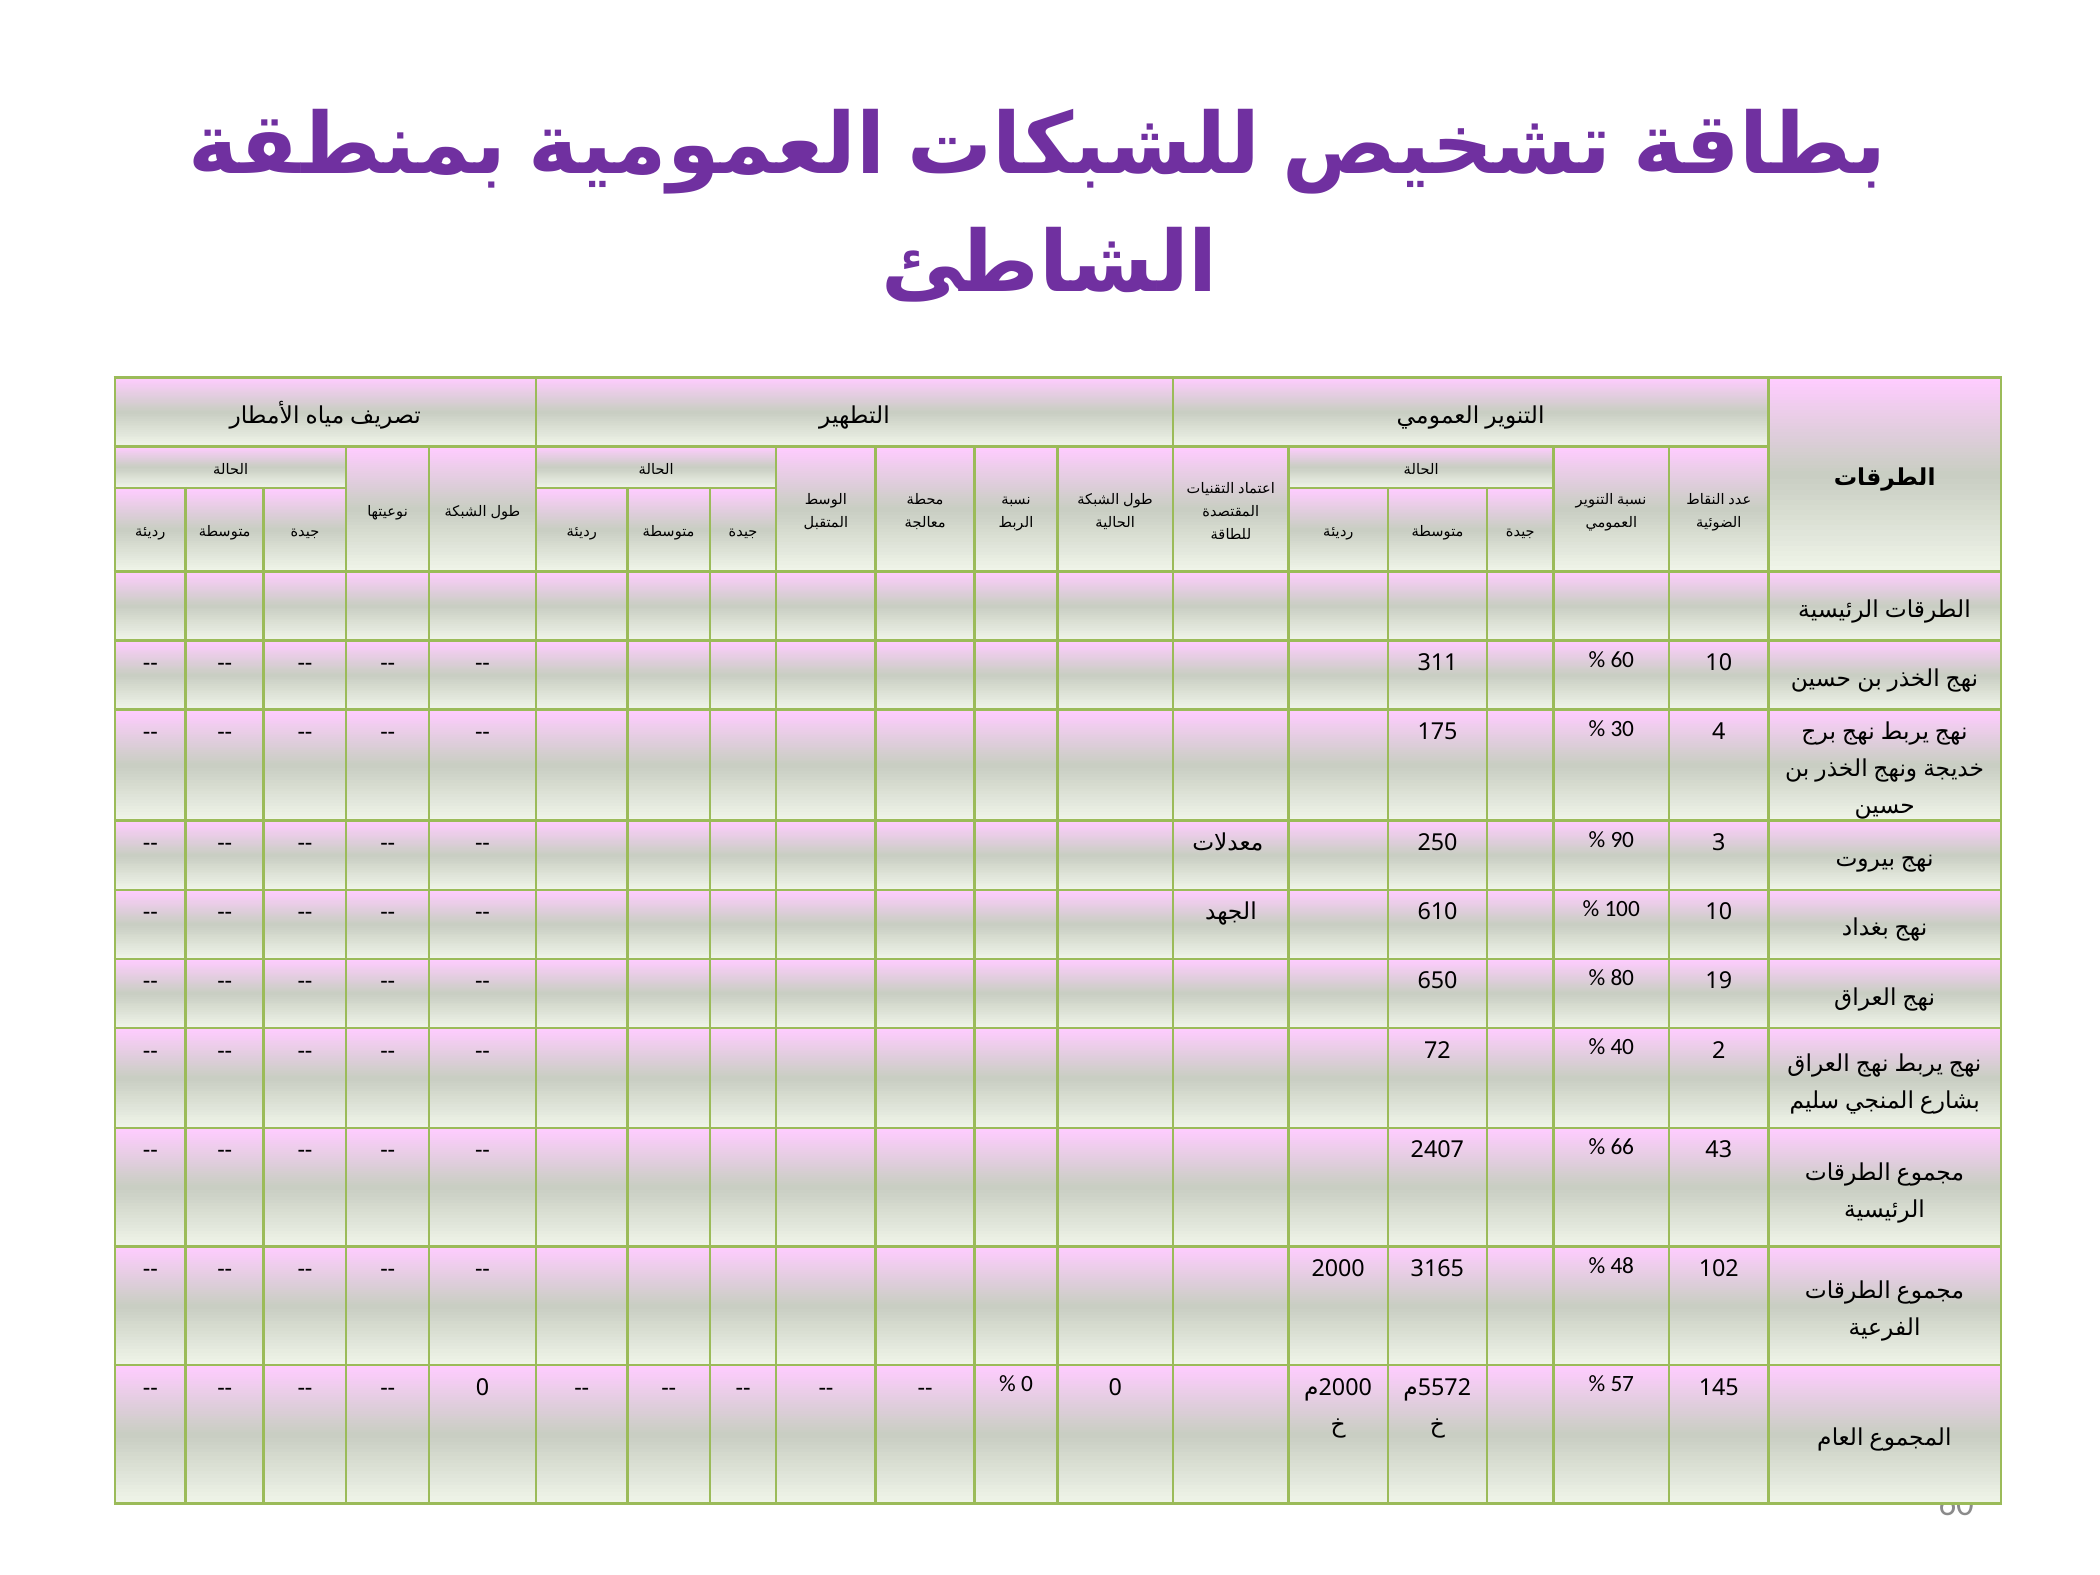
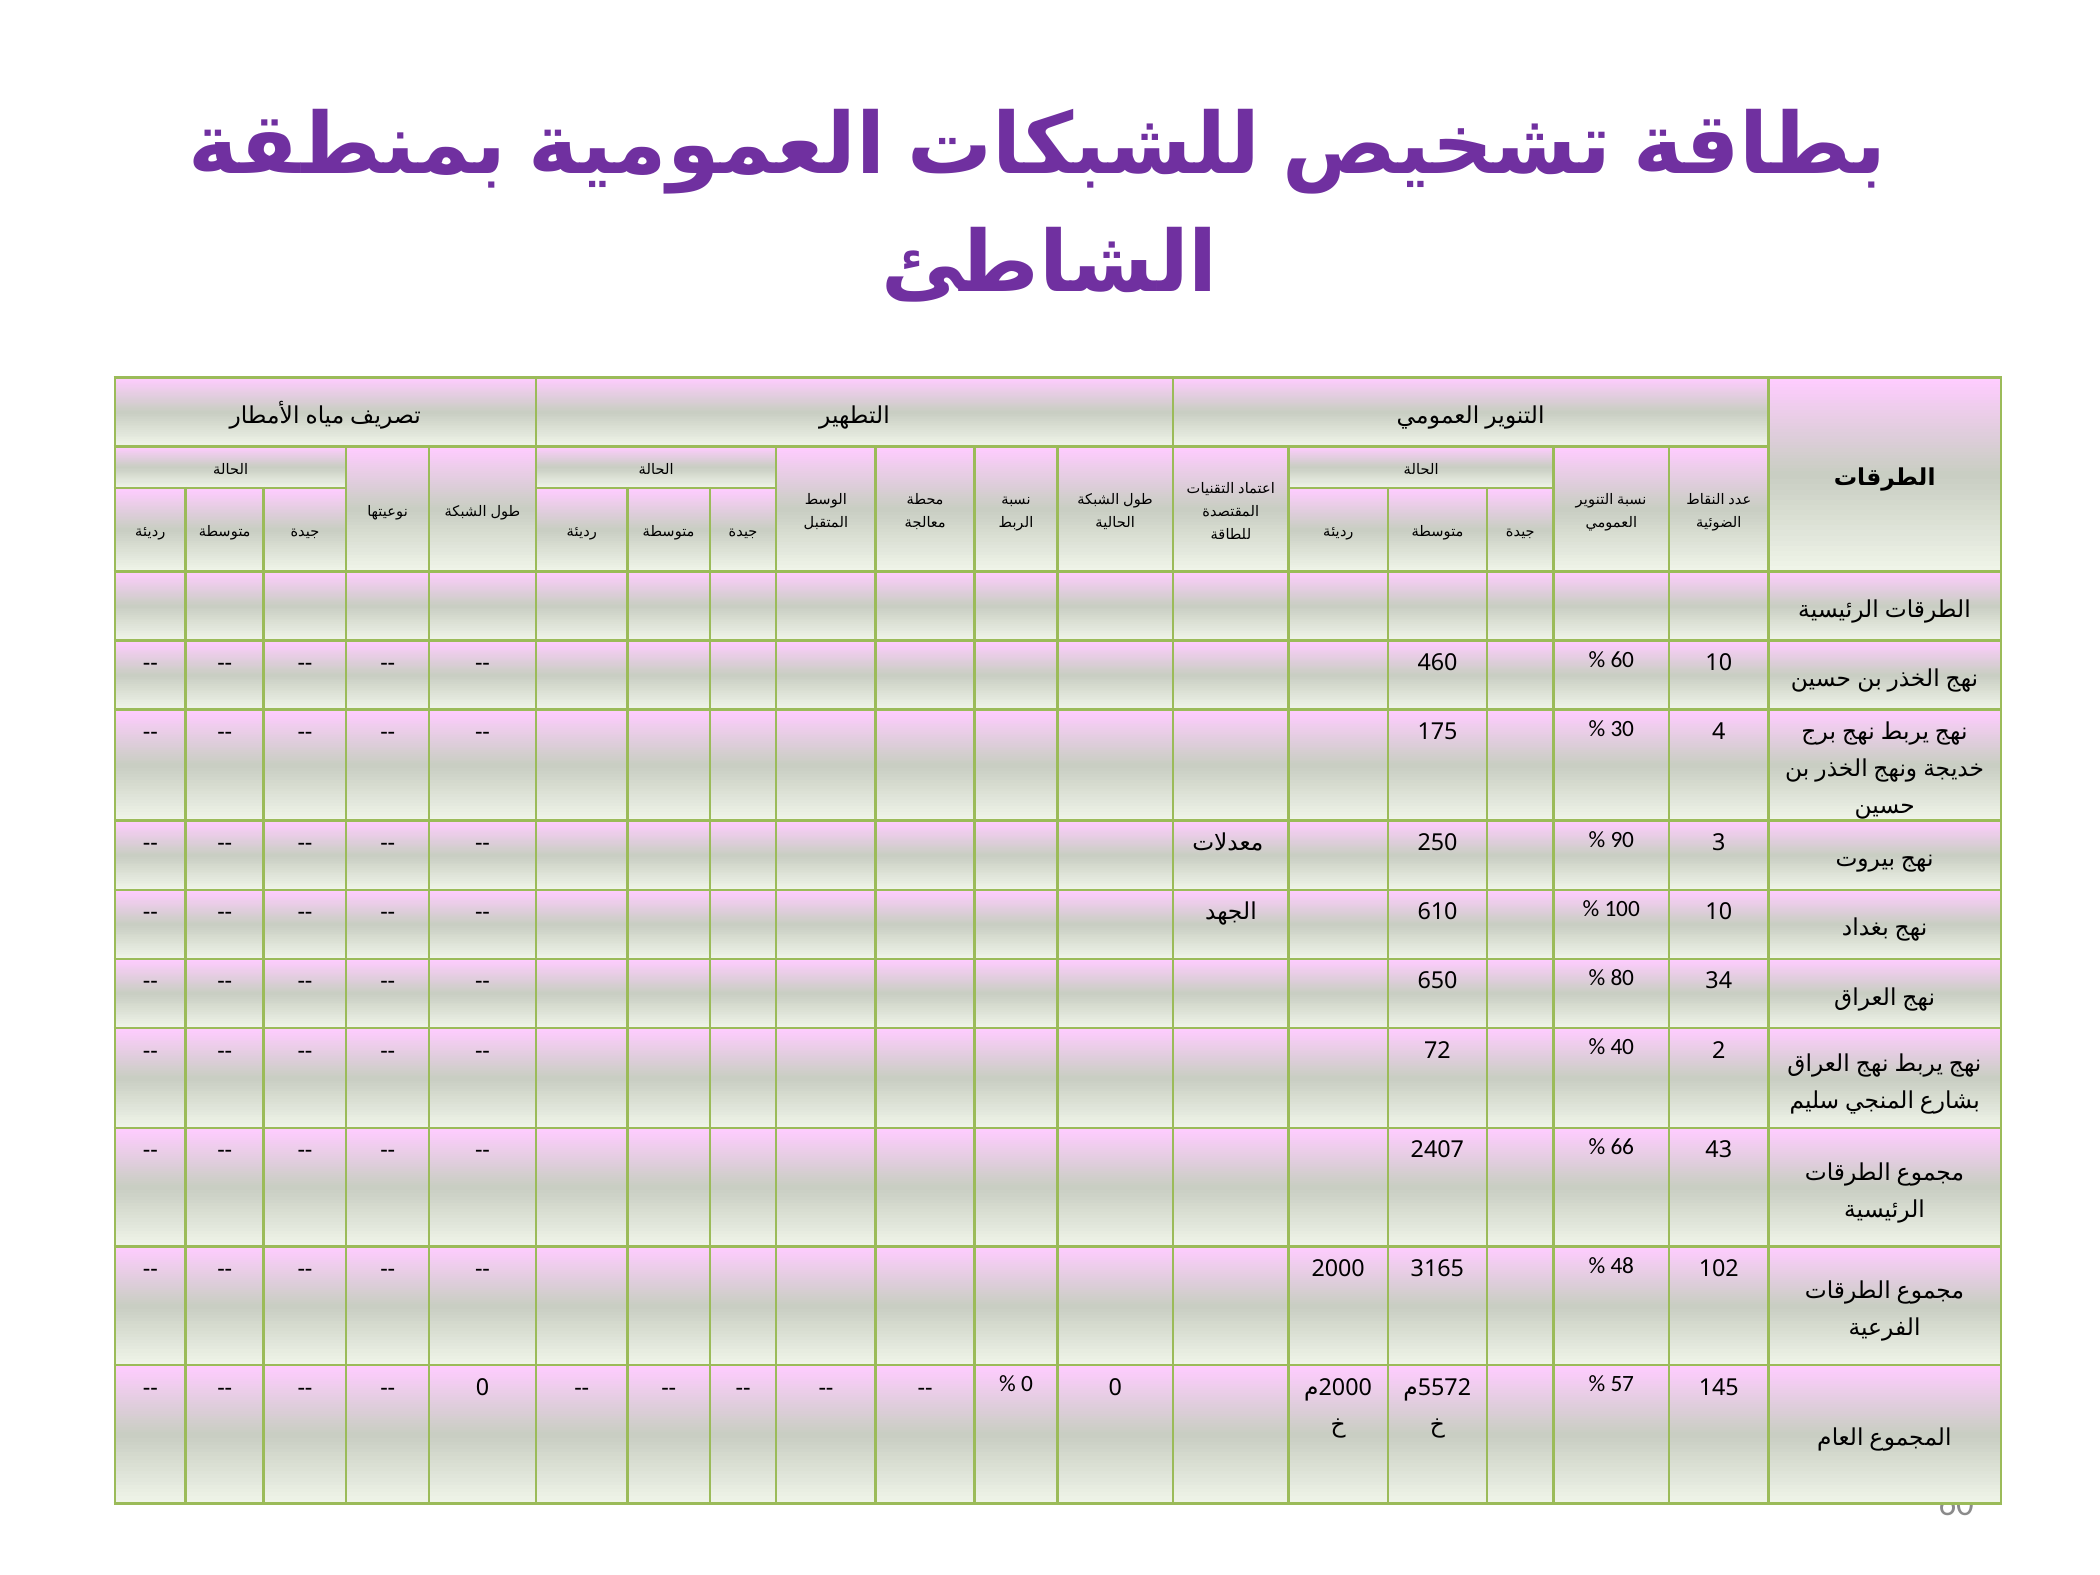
311: 311 -> 460
19: 19 -> 34
